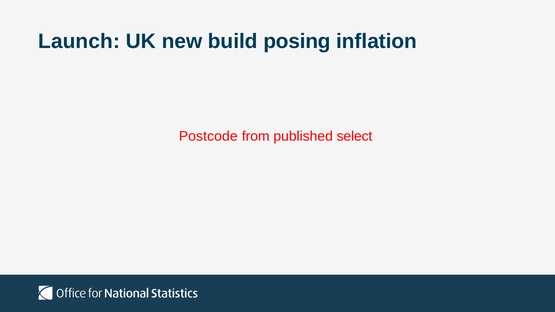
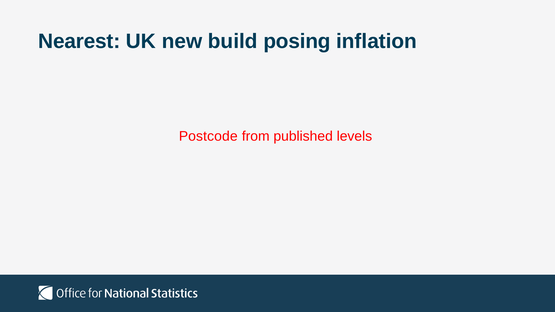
Launch: Launch -> Nearest
select: select -> levels
